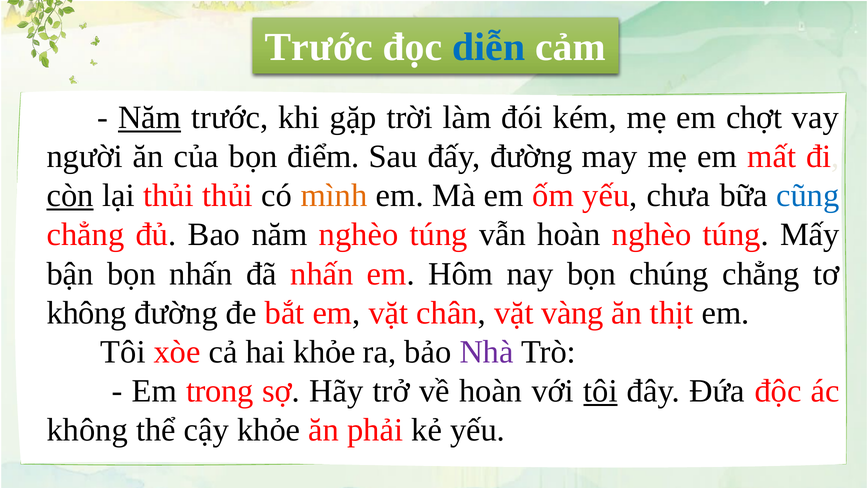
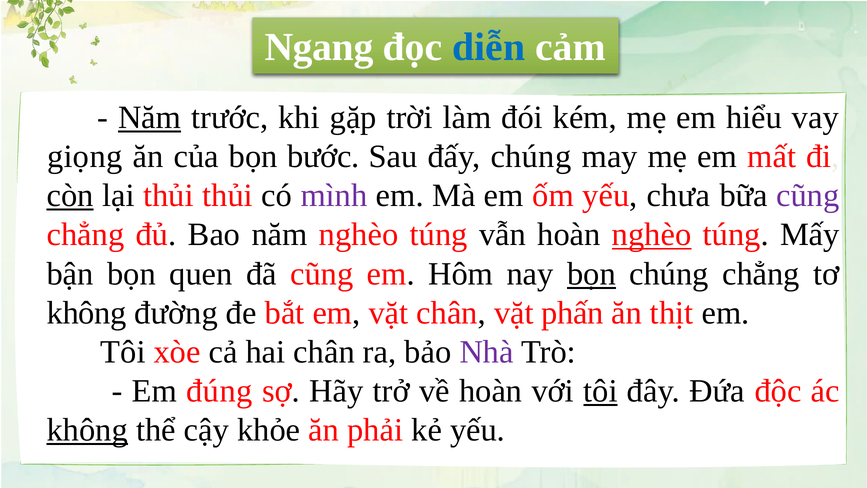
Trước at (319, 47): Trước -> Ngang
chợt: chợt -> hiểu
người: người -> giọng
điểm: điểm -> bước
đấy đường: đường -> chúng
mình colour: orange -> purple
cũng at (808, 196) colour: blue -> purple
nghèo at (652, 235) underline: none -> present
bọn nhấn: nhấn -> quen
đã nhấn: nhấn -> cũng
bọn at (591, 274) underline: none -> present
vàng: vàng -> phấn
hai khỏe: khỏe -> chân
trong: trong -> đúng
không at (87, 430) underline: none -> present
